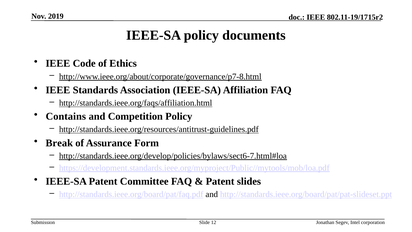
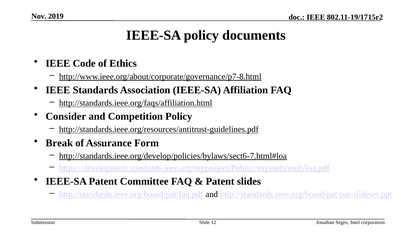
Contains: Contains -> Consider
